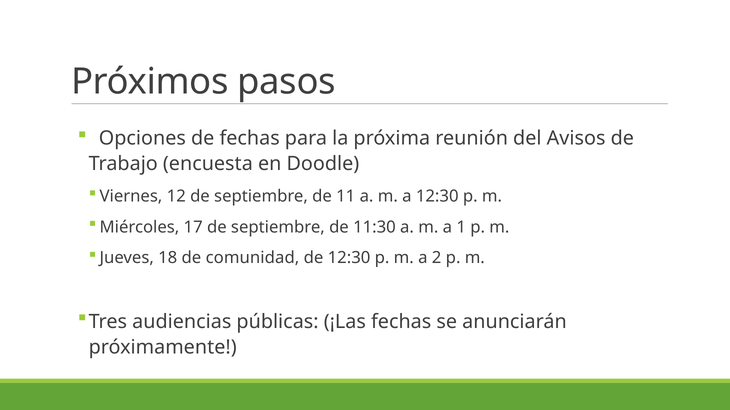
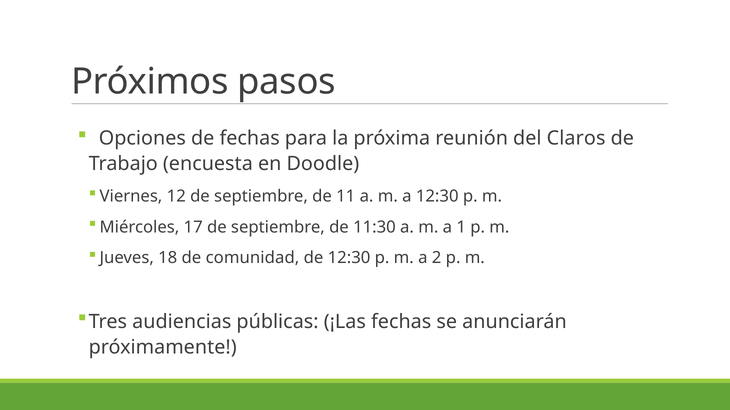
Avisos: Avisos -> Claros
